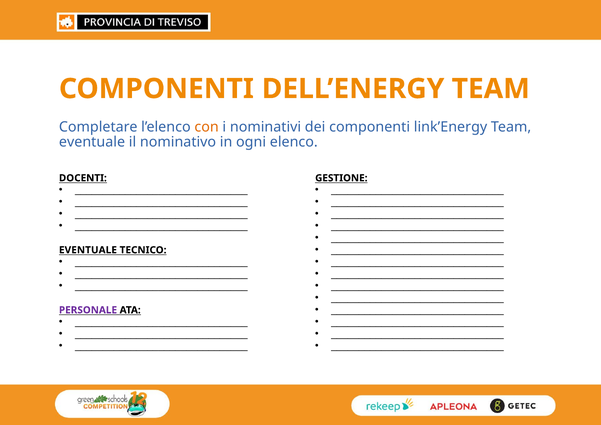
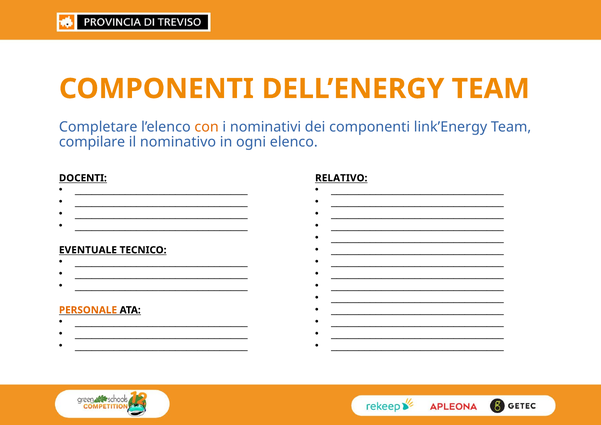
eventuale at (92, 142): eventuale -> compilare
GESTIONE: GESTIONE -> RELATIVO
PERSONALE colour: purple -> orange
